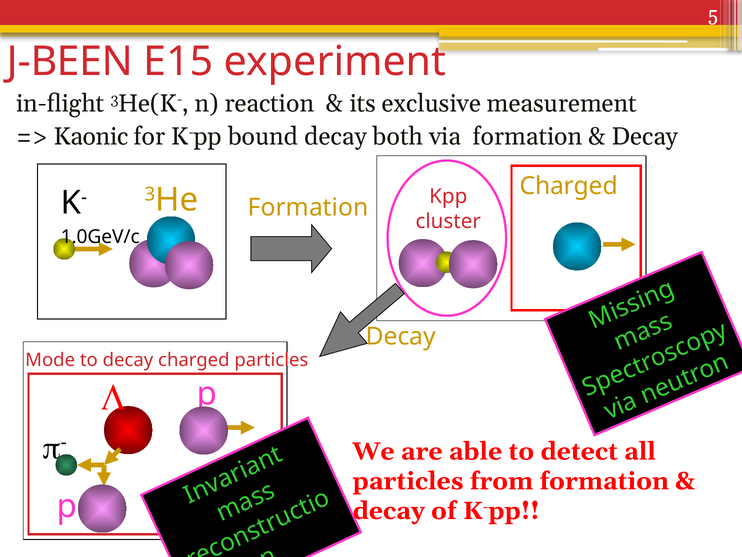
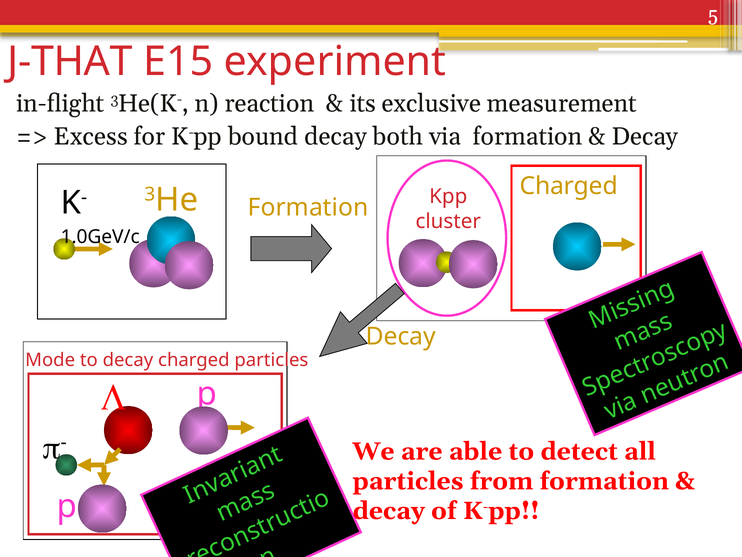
J-BEEN: J-BEEN -> J-THAT
Kaonic: Kaonic -> Excess
